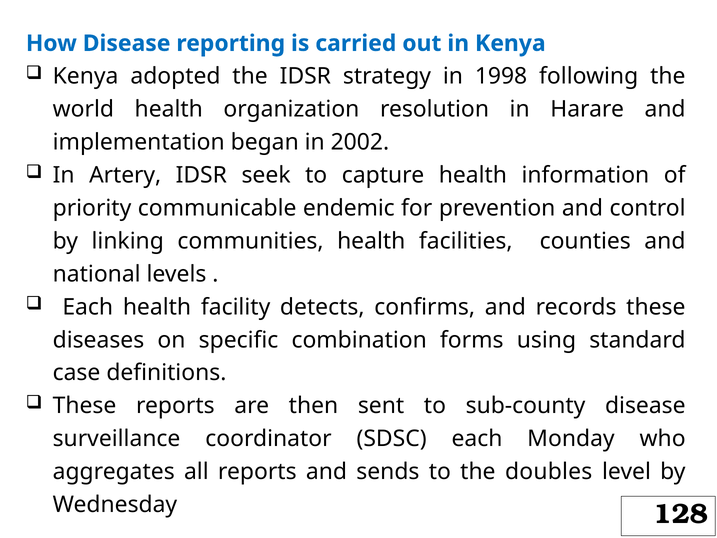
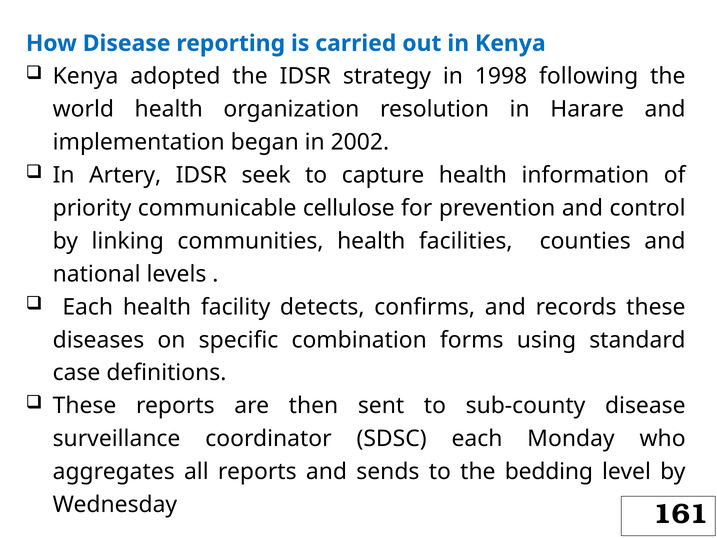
endemic: endemic -> cellulose
doubles: doubles -> bedding
128: 128 -> 161
